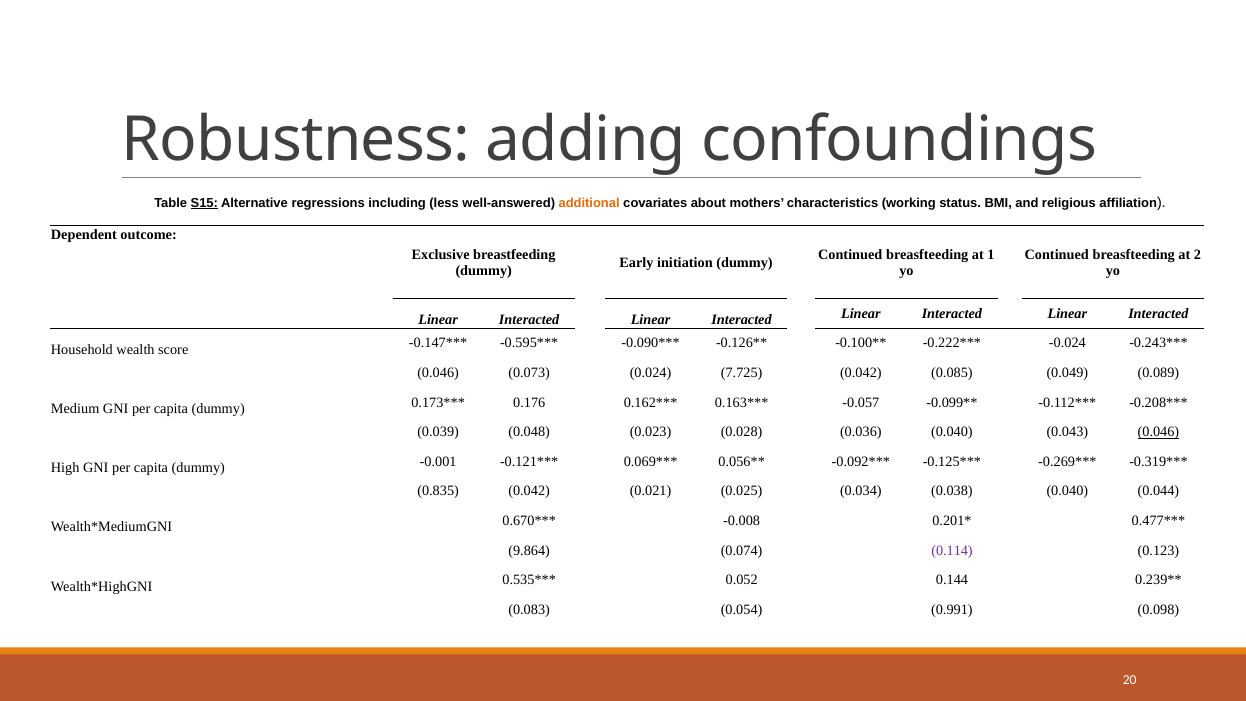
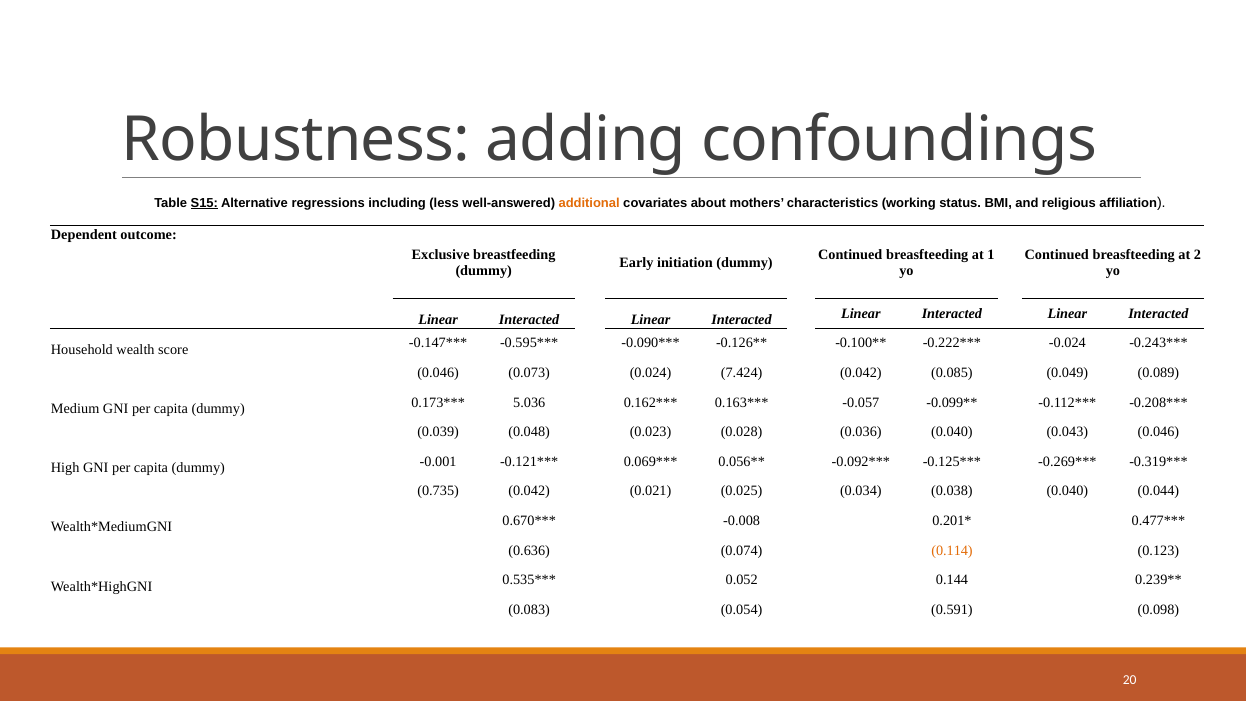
7.725: 7.725 -> 7.424
0.176: 0.176 -> 5.036
0.046 at (1158, 432) underline: present -> none
0.835: 0.835 -> 0.735
9.864: 9.864 -> 0.636
0.114 colour: purple -> orange
0.991: 0.991 -> 0.591
